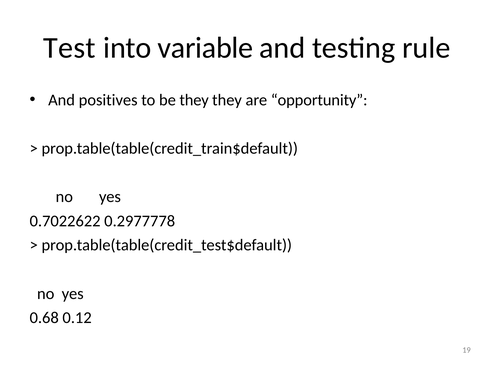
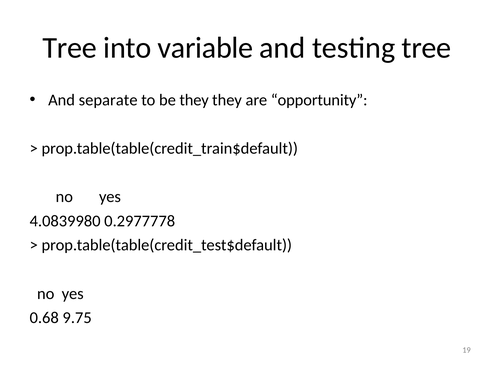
Test at (69, 48): Test -> Tree
testing rule: rule -> tree
positives: positives -> separate
0.7022622: 0.7022622 -> 4.0839980
0.12: 0.12 -> 9.75
